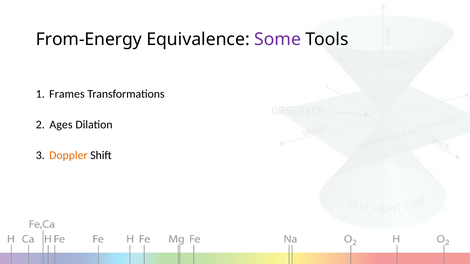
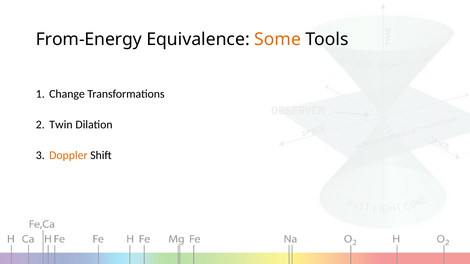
Some colour: purple -> orange
Frames: Frames -> Change
Ages: Ages -> Twin
